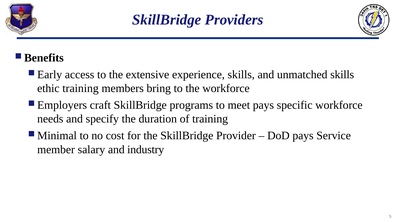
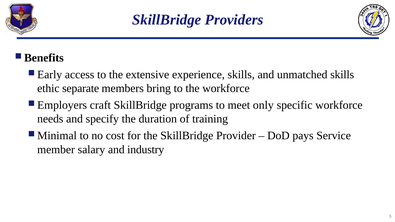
ethic training: training -> separate
meet pays: pays -> only
